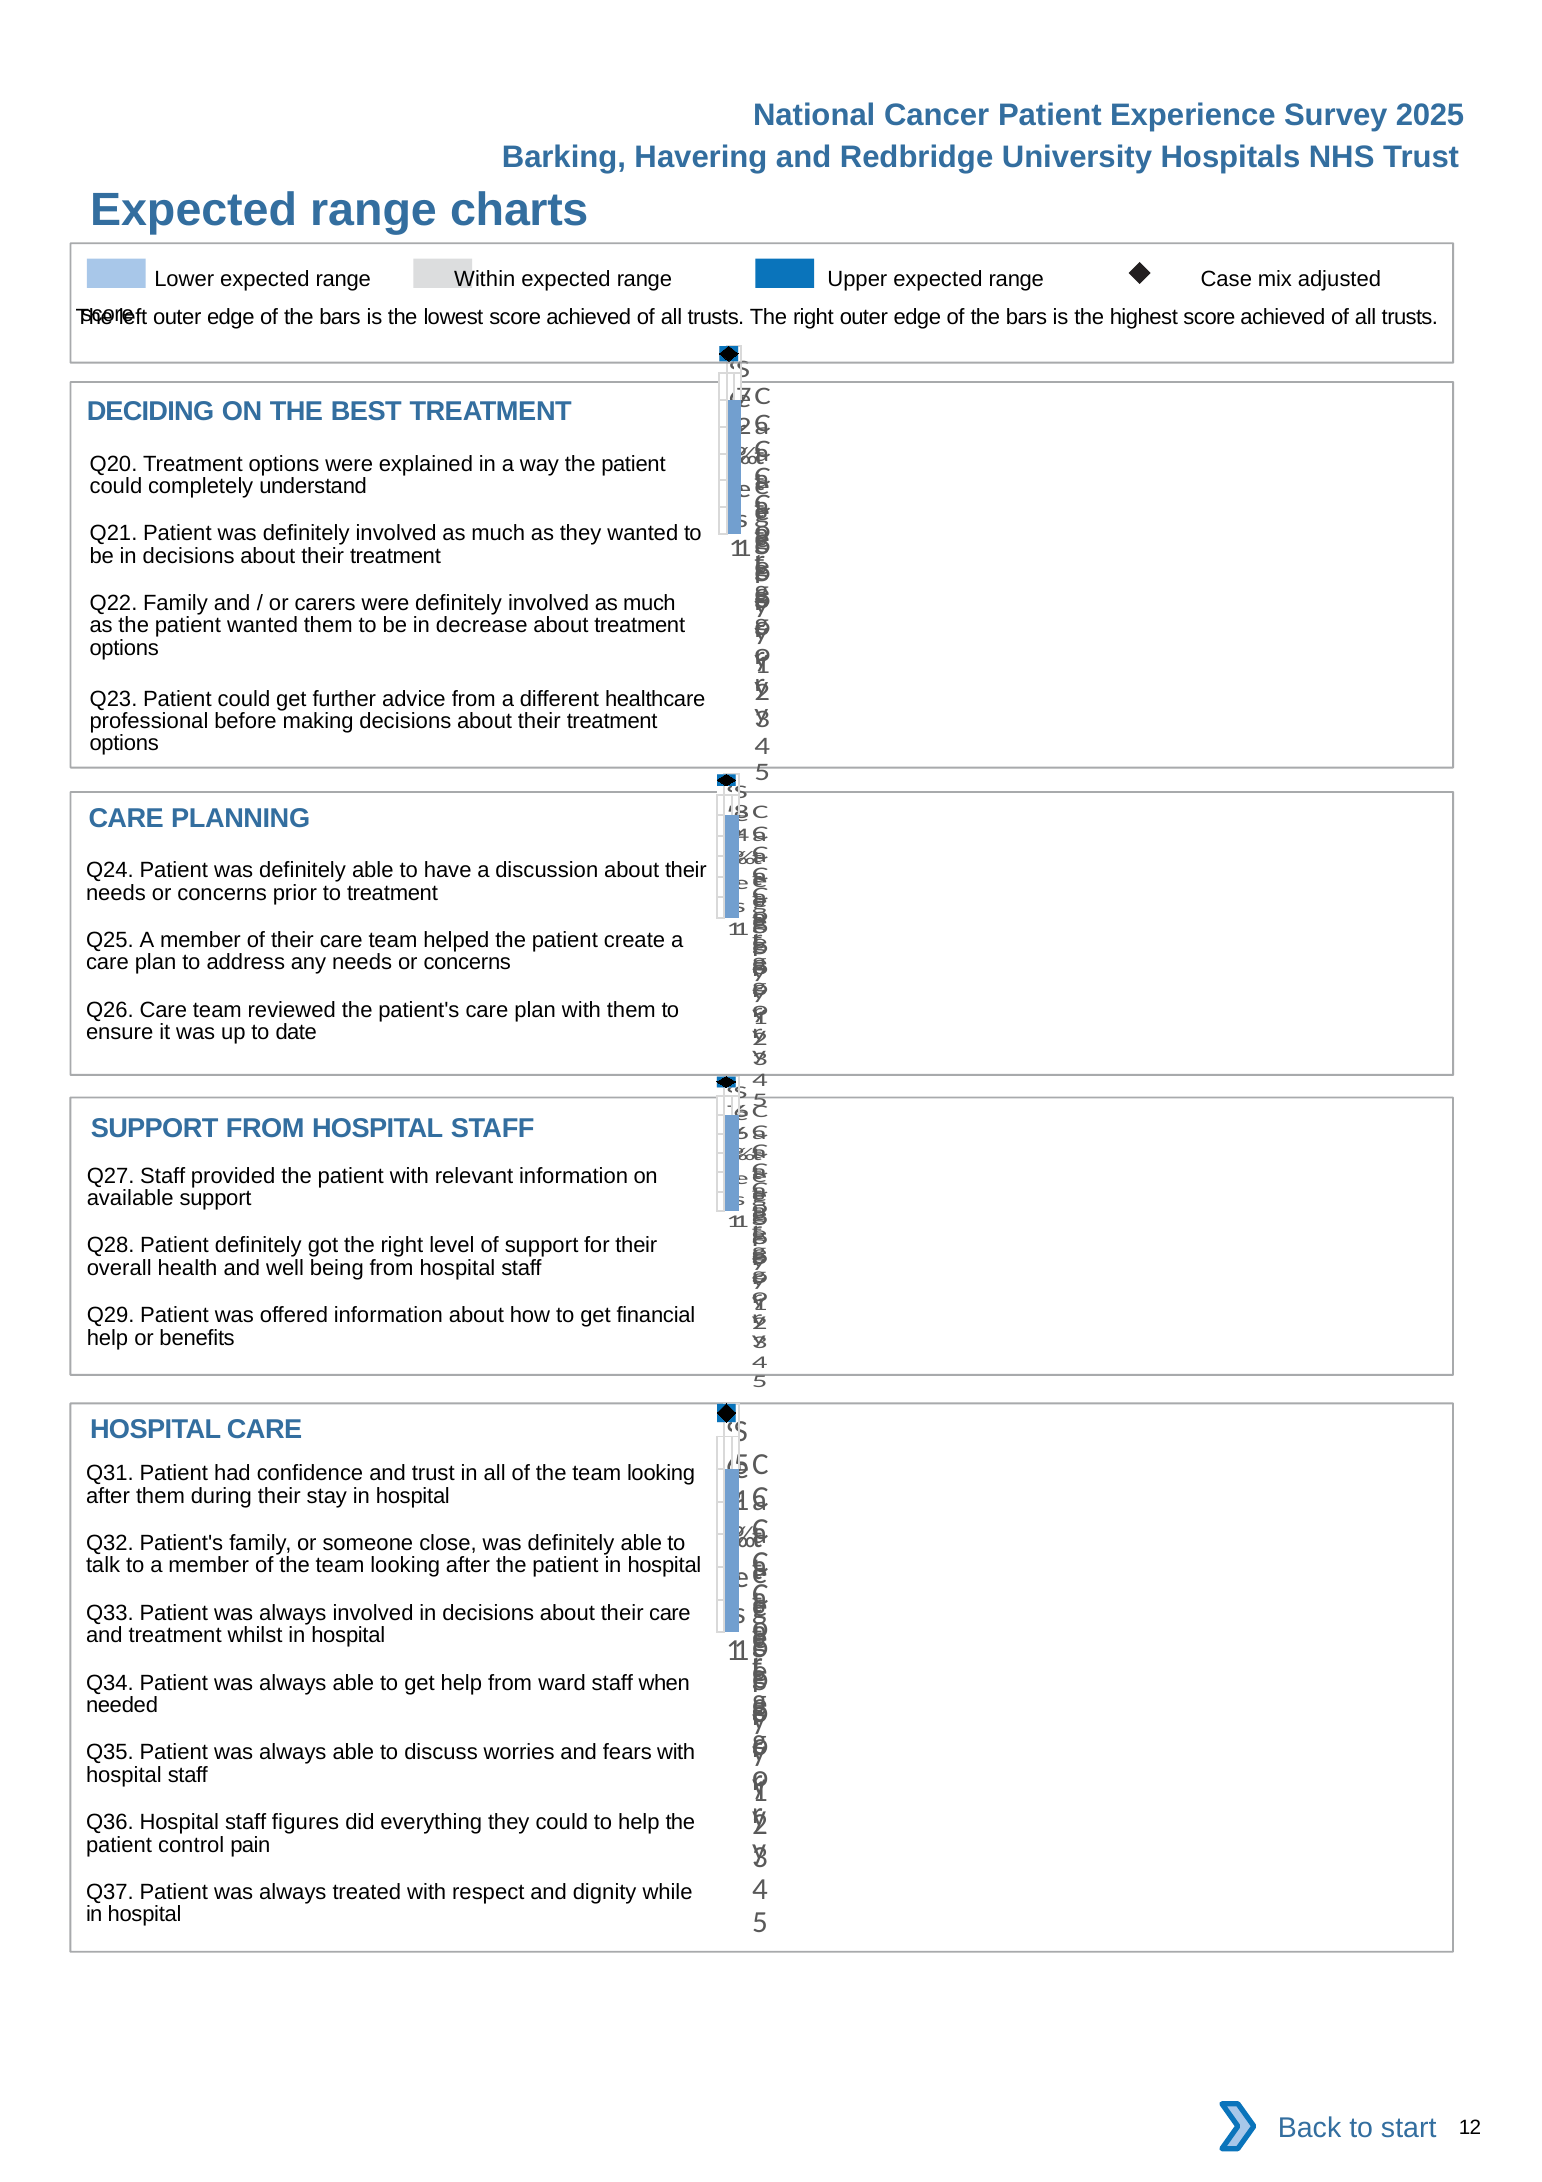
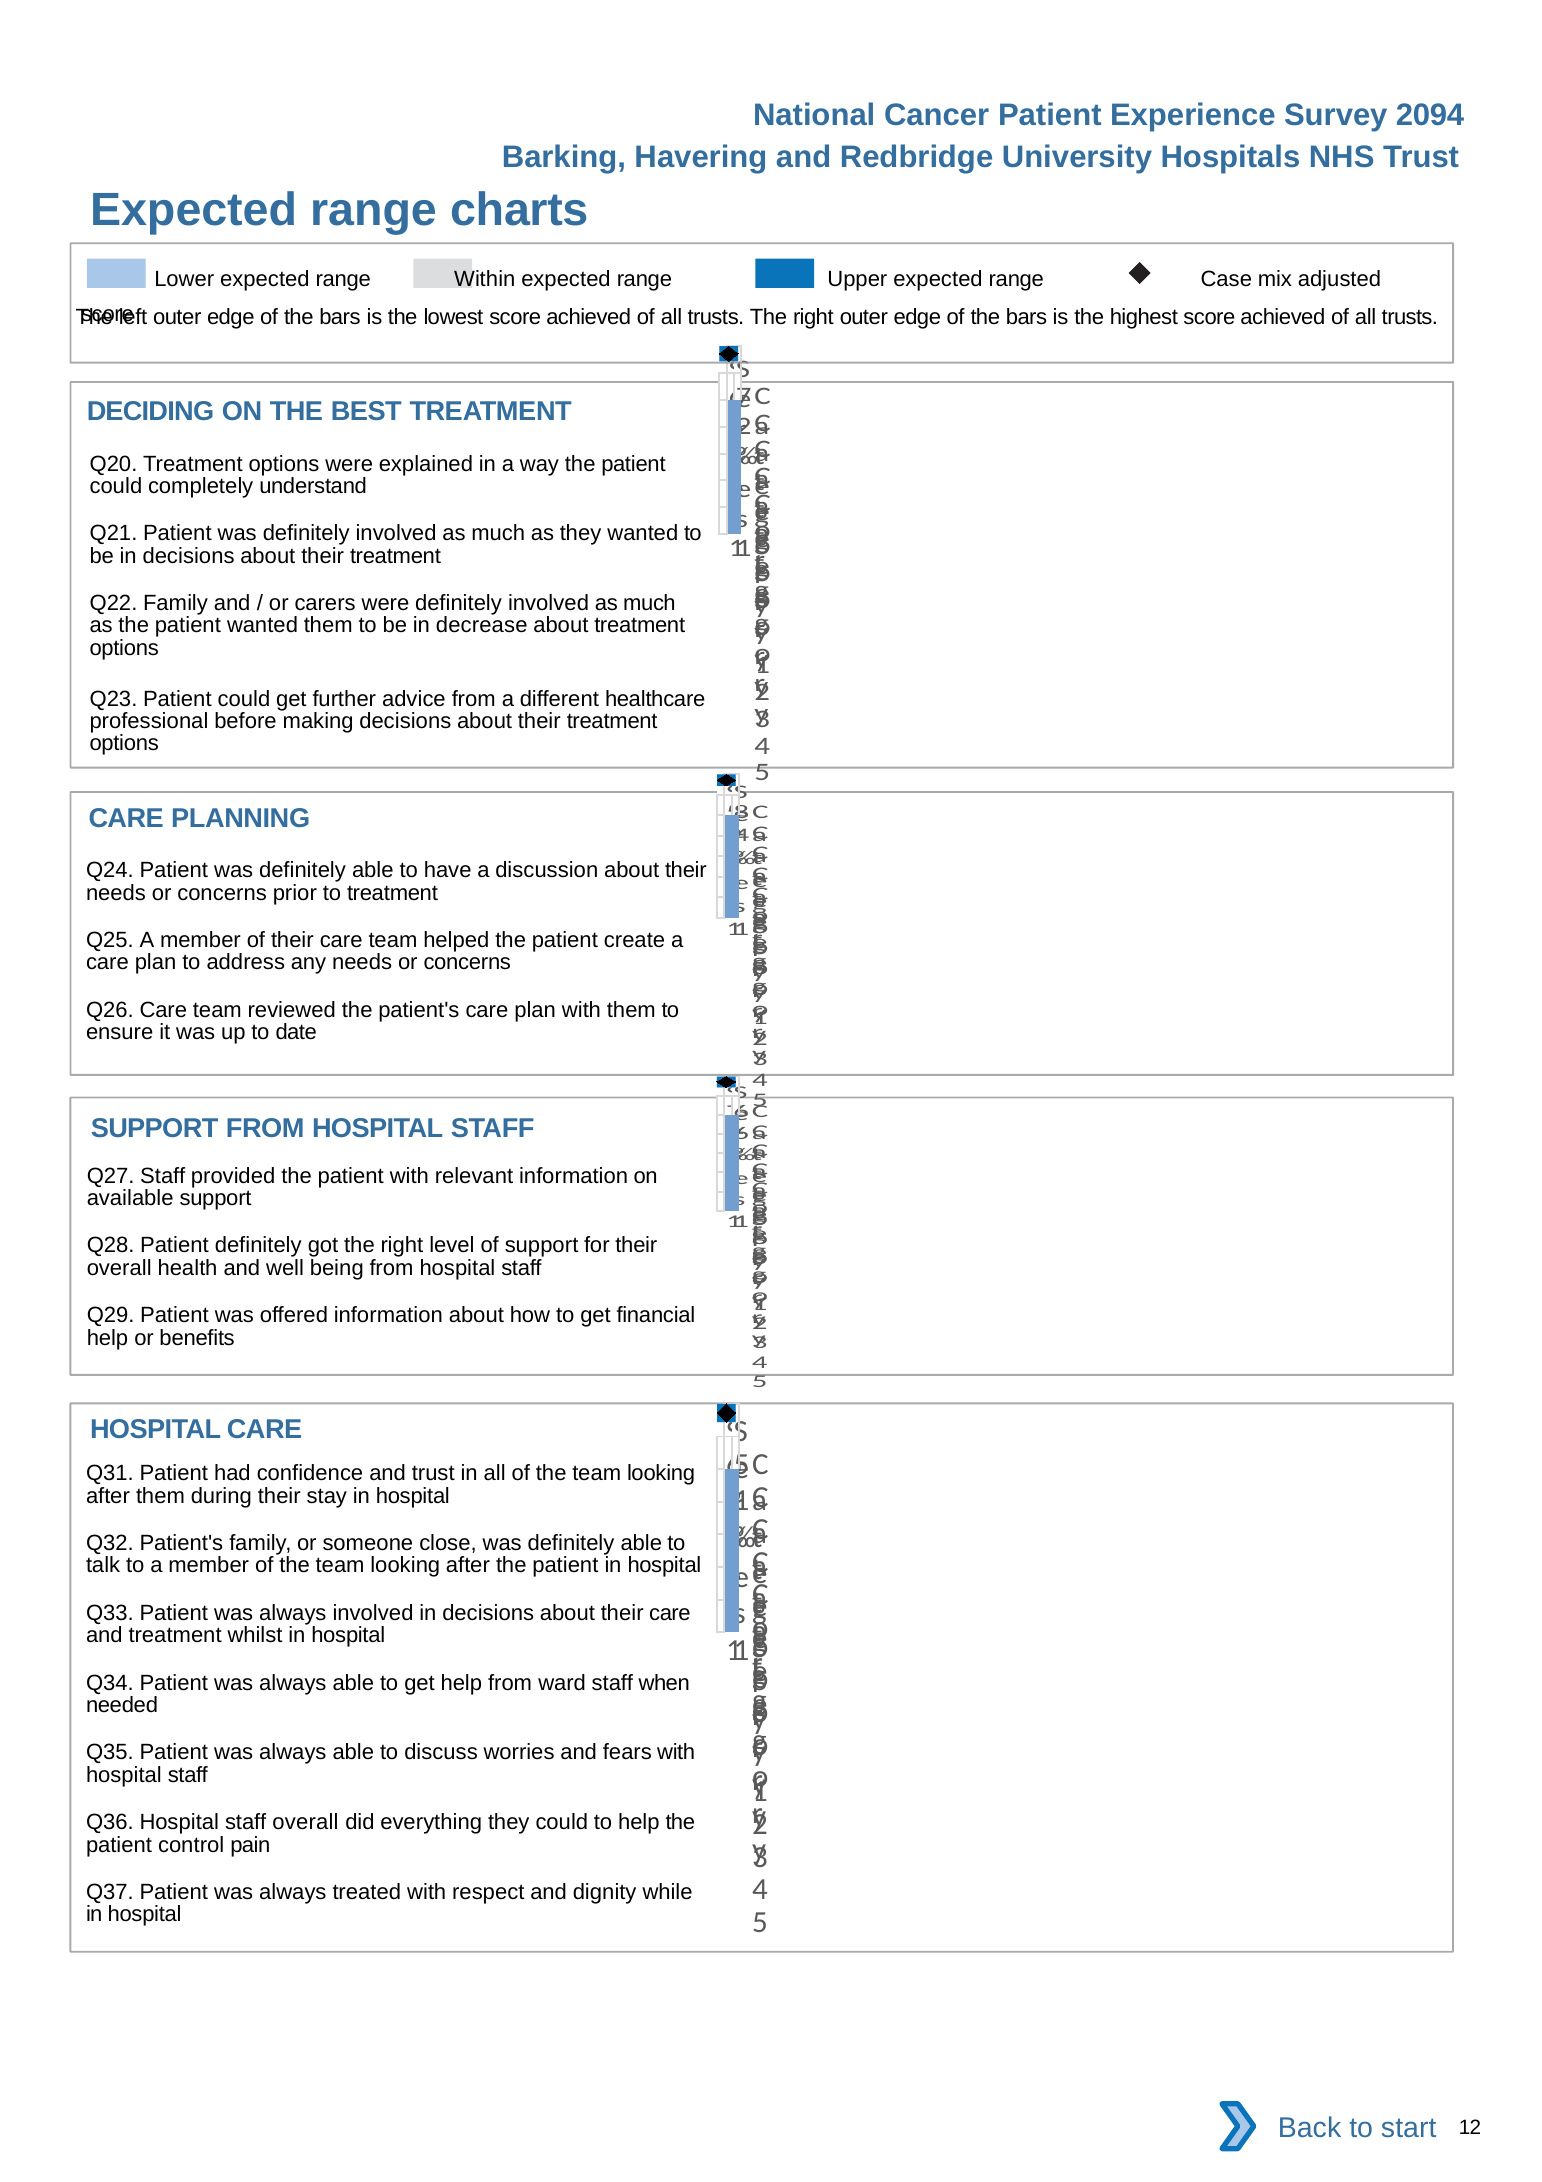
2025: 2025 -> 2094
staff figures: figures -> overall
